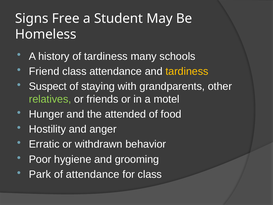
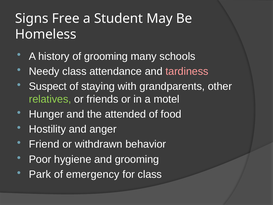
of tardiness: tardiness -> grooming
Friend: Friend -> Needy
tardiness at (187, 71) colour: yellow -> pink
Erratic: Erratic -> Friend
of attendance: attendance -> emergency
